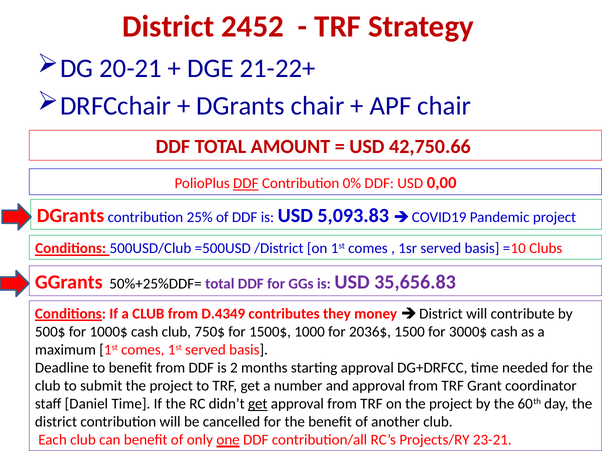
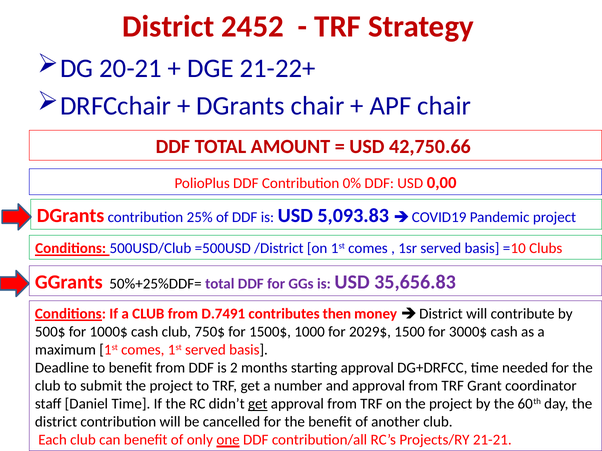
DDF at (246, 184) underline: present -> none
D.4349: D.4349 -> D.7491
they: they -> then
2036$: 2036$ -> 2029$
23-21: 23-21 -> 21-21
